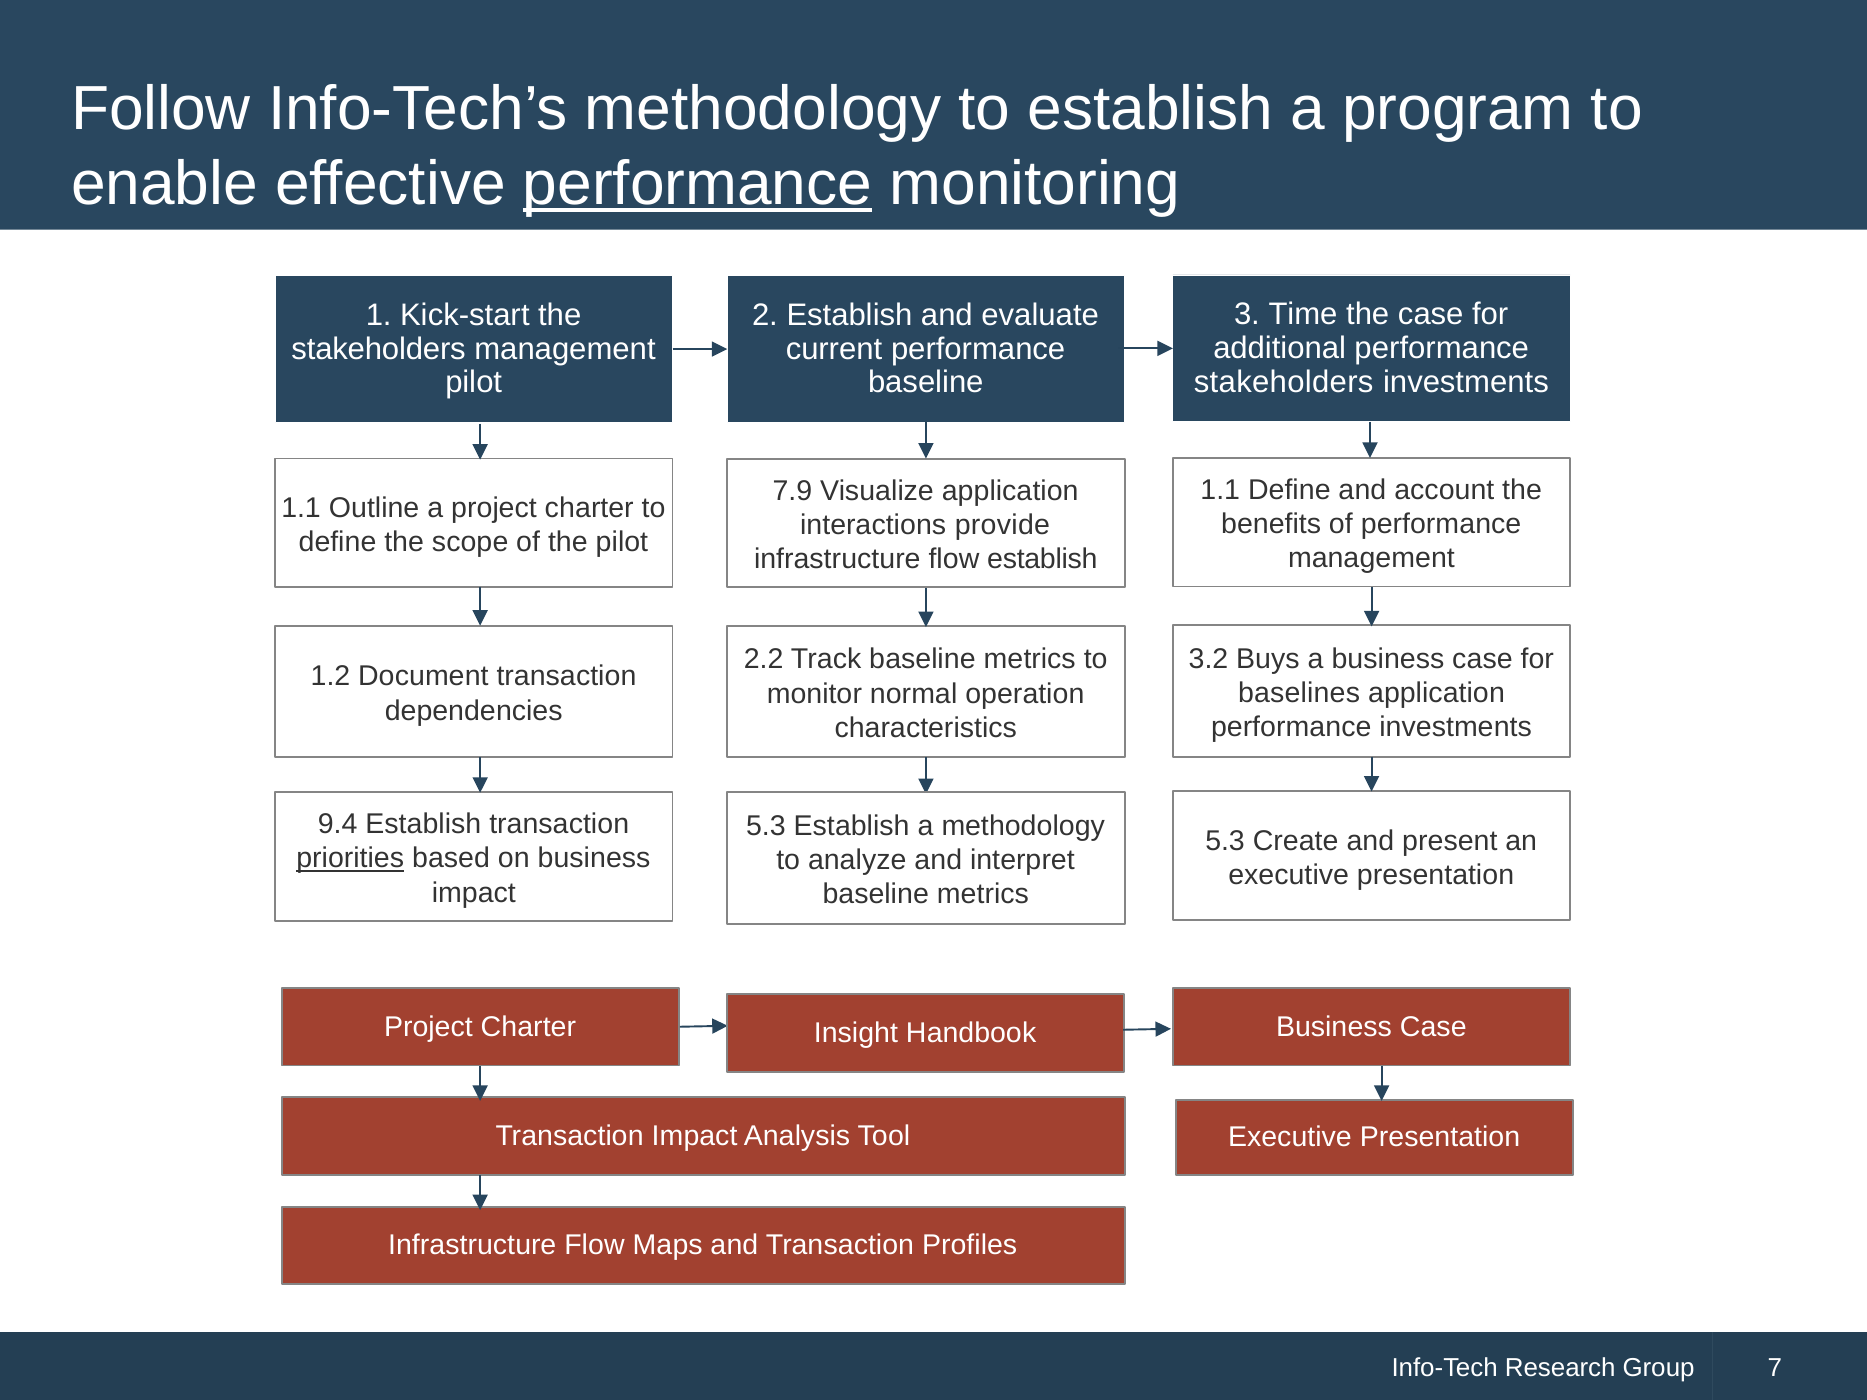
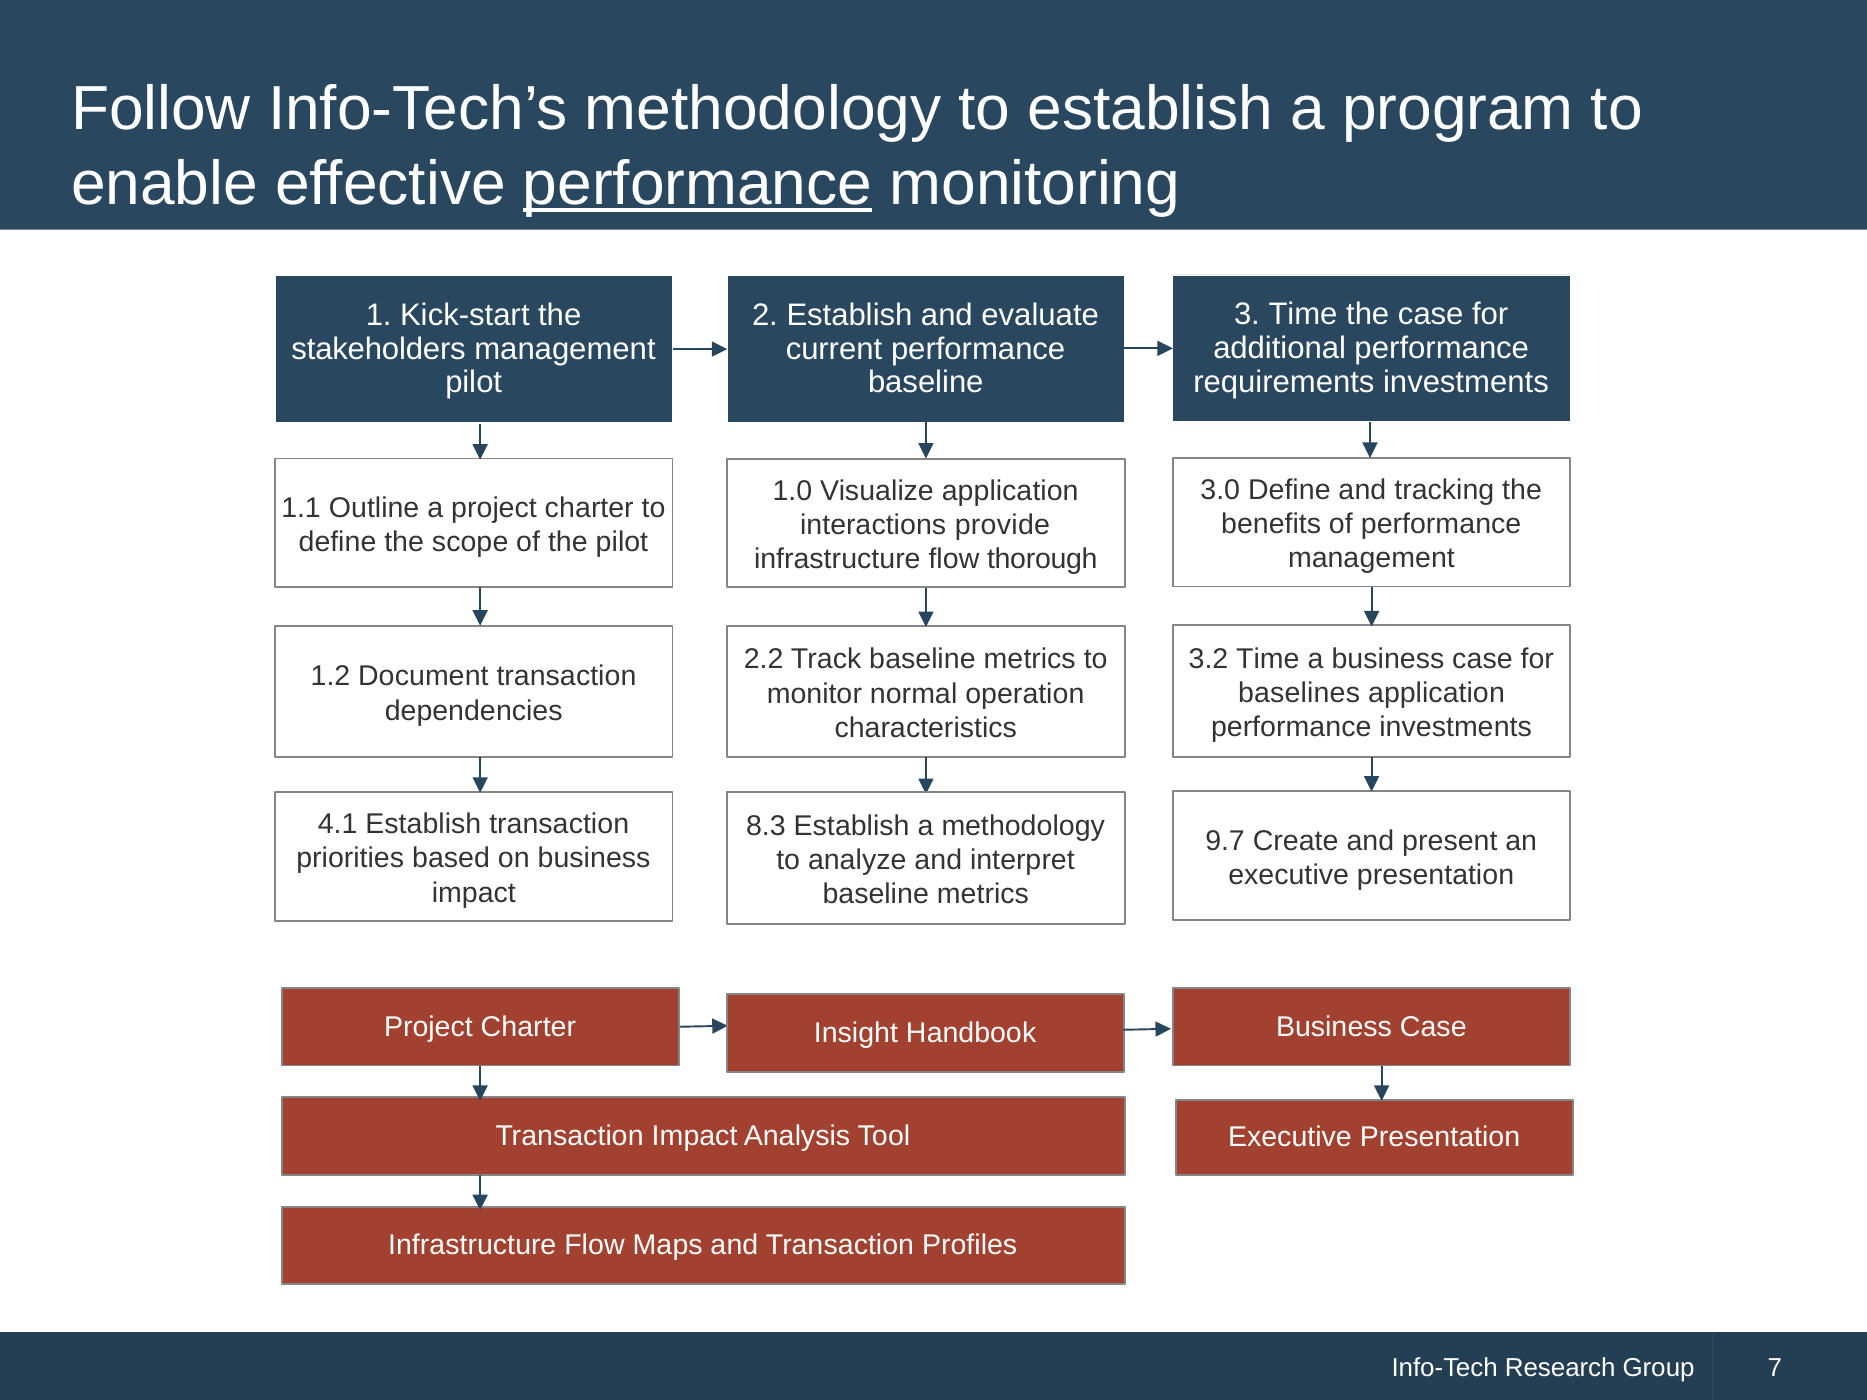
stakeholders at (1284, 382): stakeholders -> requirements
1.1 at (1220, 490): 1.1 -> 3.0
account: account -> tracking
7.9: 7.9 -> 1.0
flow establish: establish -> thorough
3.2 Buys: Buys -> Time
9.4: 9.4 -> 4.1
5.3 at (766, 826): 5.3 -> 8.3
5.3 at (1225, 841): 5.3 -> 9.7
priorities underline: present -> none
